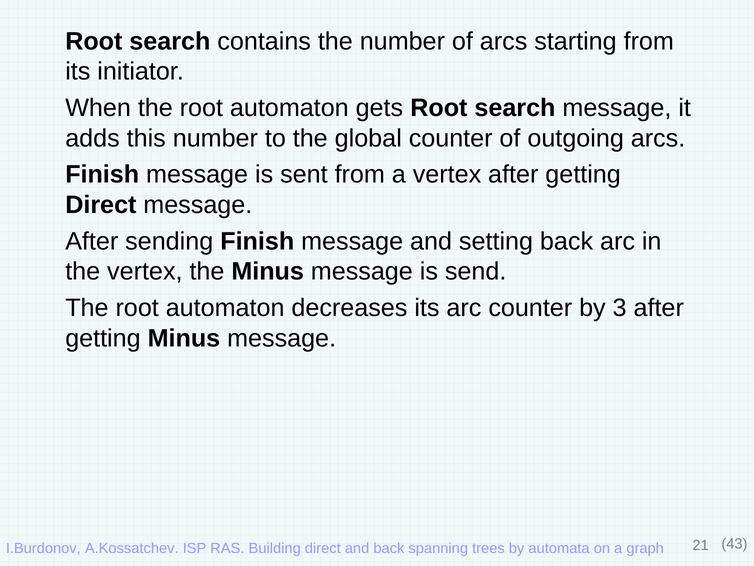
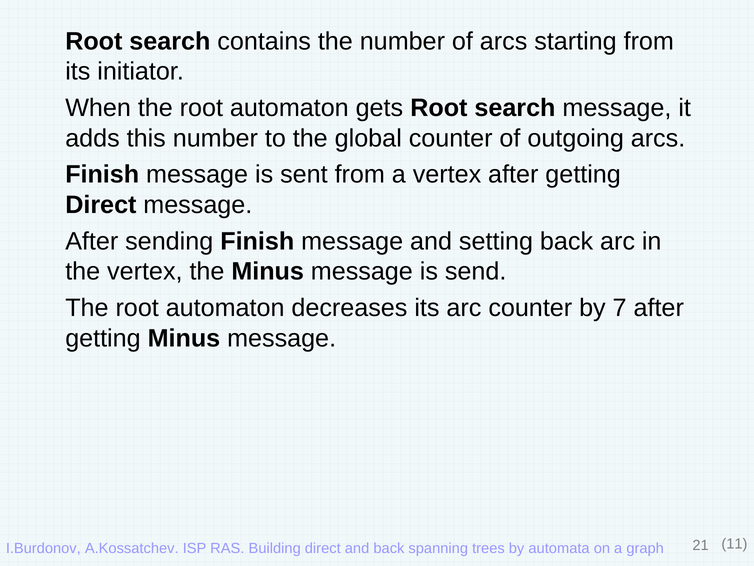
3: 3 -> 7
43: 43 -> 11
